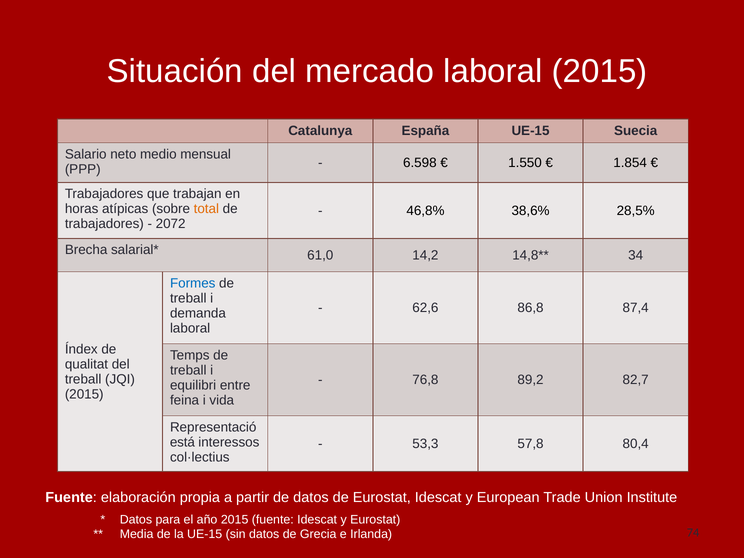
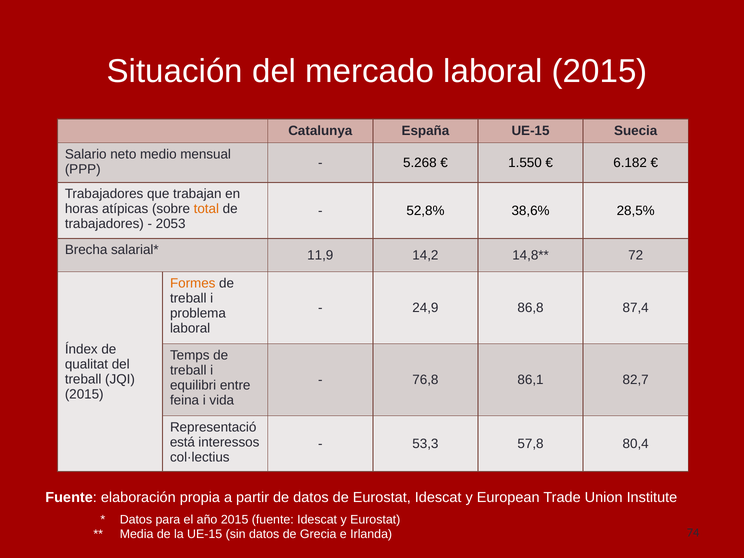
6.598: 6.598 -> 5.268
1.854: 1.854 -> 6.182
46,8%: 46,8% -> 52,8%
2072: 2072 -> 2053
61,0: 61,0 -> 11,9
34: 34 -> 72
Formes colour: blue -> orange
62,6: 62,6 -> 24,9
demanda: demanda -> problema
89,2: 89,2 -> 86,1
